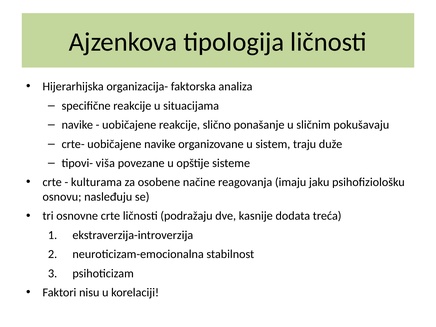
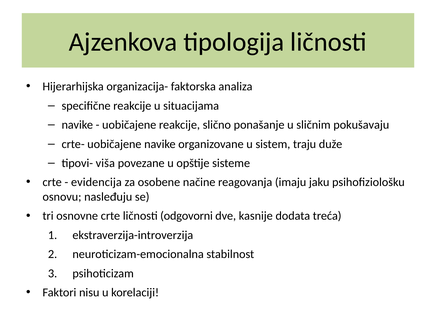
kulturama: kulturama -> evidencija
podražaju: podražaju -> odgovorni
